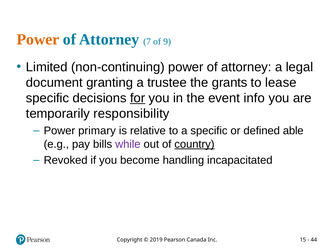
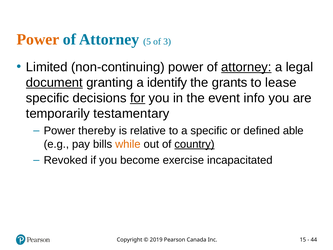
7: 7 -> 5
9: 9 -> 3
attorney at (246, 67) underline: none -> present
document underline: none -> present
trustee: trustee -> identify
responsibility: responsibility -> testamentary
primary: primary -> thereby
while colour: purple -> orange
handling: handling -> exercise
